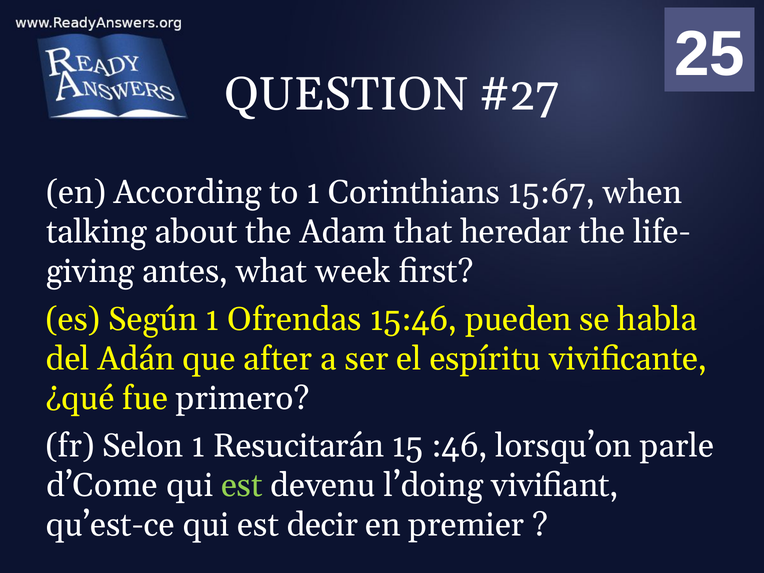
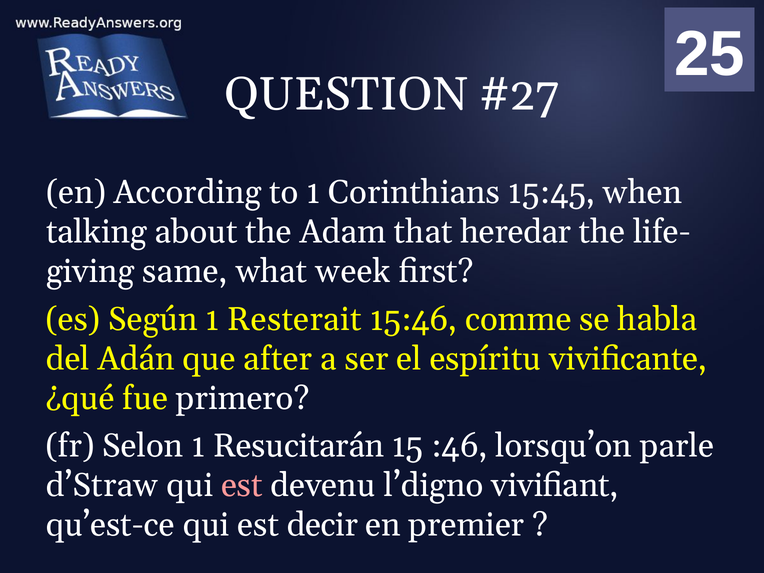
15:67: 15:67 -> 15:45
antes: antes -> same
Ofrendas: Ofrendas -> Resterait
pueden: pueden -> comme
d’Come: d’Come -> d’Straw
est at (242, 485) colour: light green -> pink
l’doing: l’doing -> l’digno
